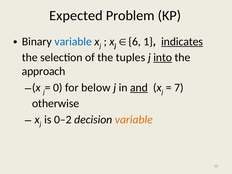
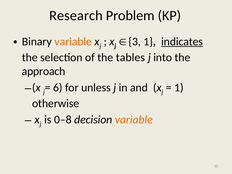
Expected: Expected -> Research
variable at (73, 42) colour: blue -> orange
6: 6 -> 3
tuples: tuples -> tables
into underline: present -> none
0: 0 -> 6
below: below -> unless
and underline: present -> none
7 at (179, 88): 7 -> 1
0–2: 0–2 -> 0–8
